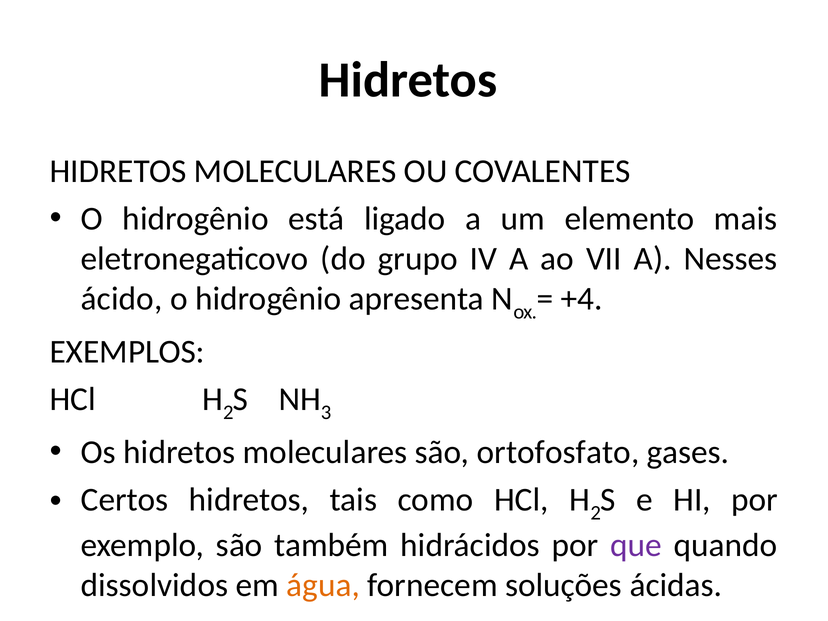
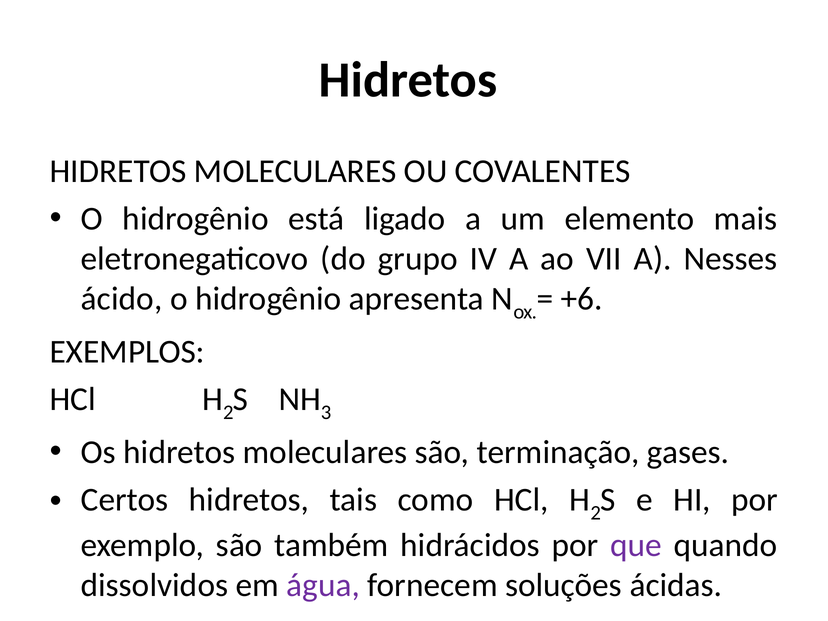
+4: +4 -> +6
ortofosfato: ortofosfato -> terminação
água colour: orange -> purple
